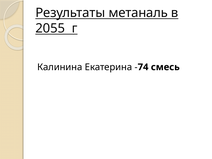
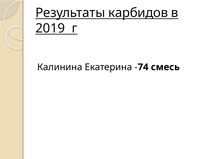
метаналь: метаналь -> карбидов
2055: 2055 -> 2019
